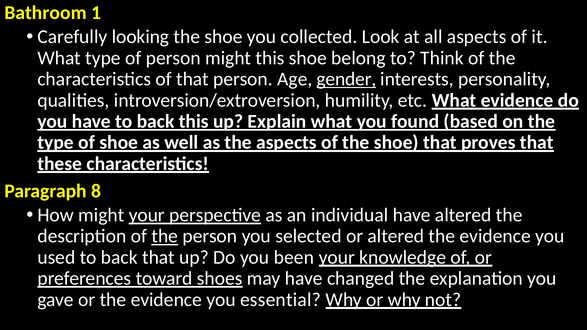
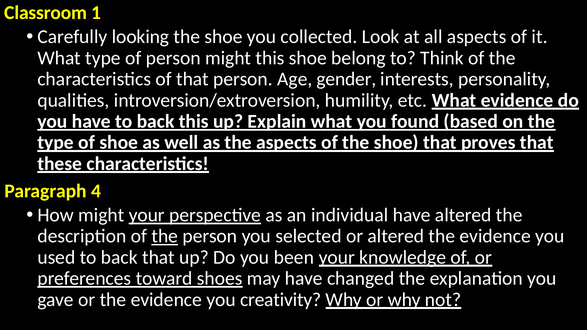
Bathroom: Bathroom -> Classroom
gender underline: present -> none
8: 8 -> 4
essential: essential -> creativity
